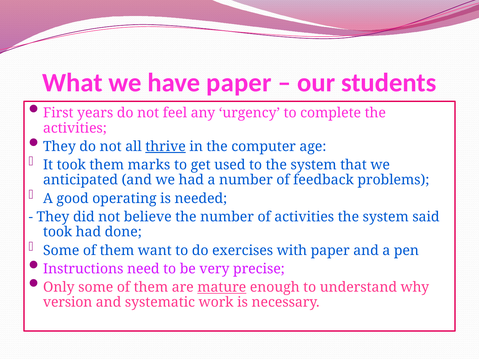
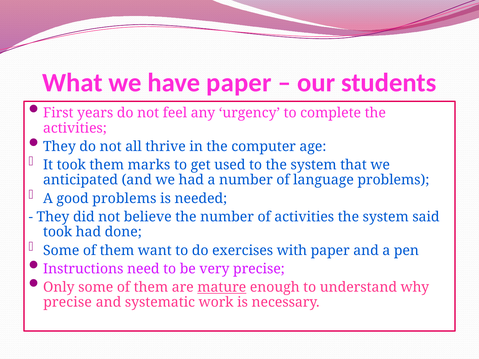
thrive underline: present -> none
feedback: feedback -> language
good operating: operating -> problems
version at (68, 303): version -> precise
